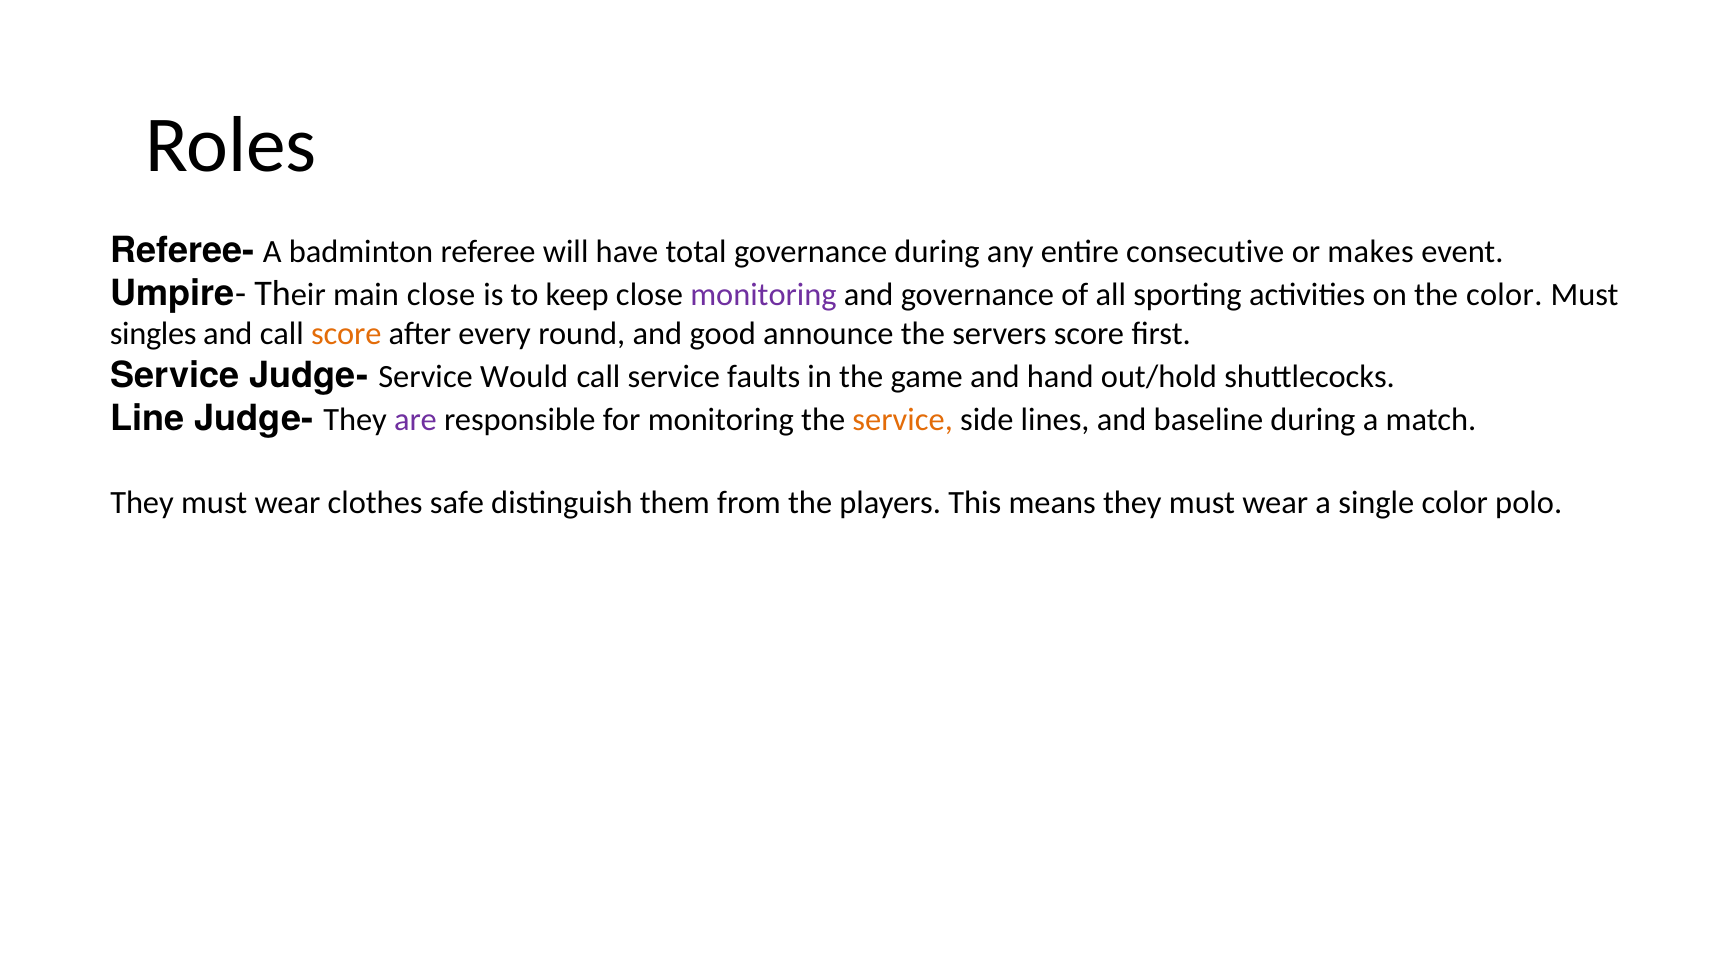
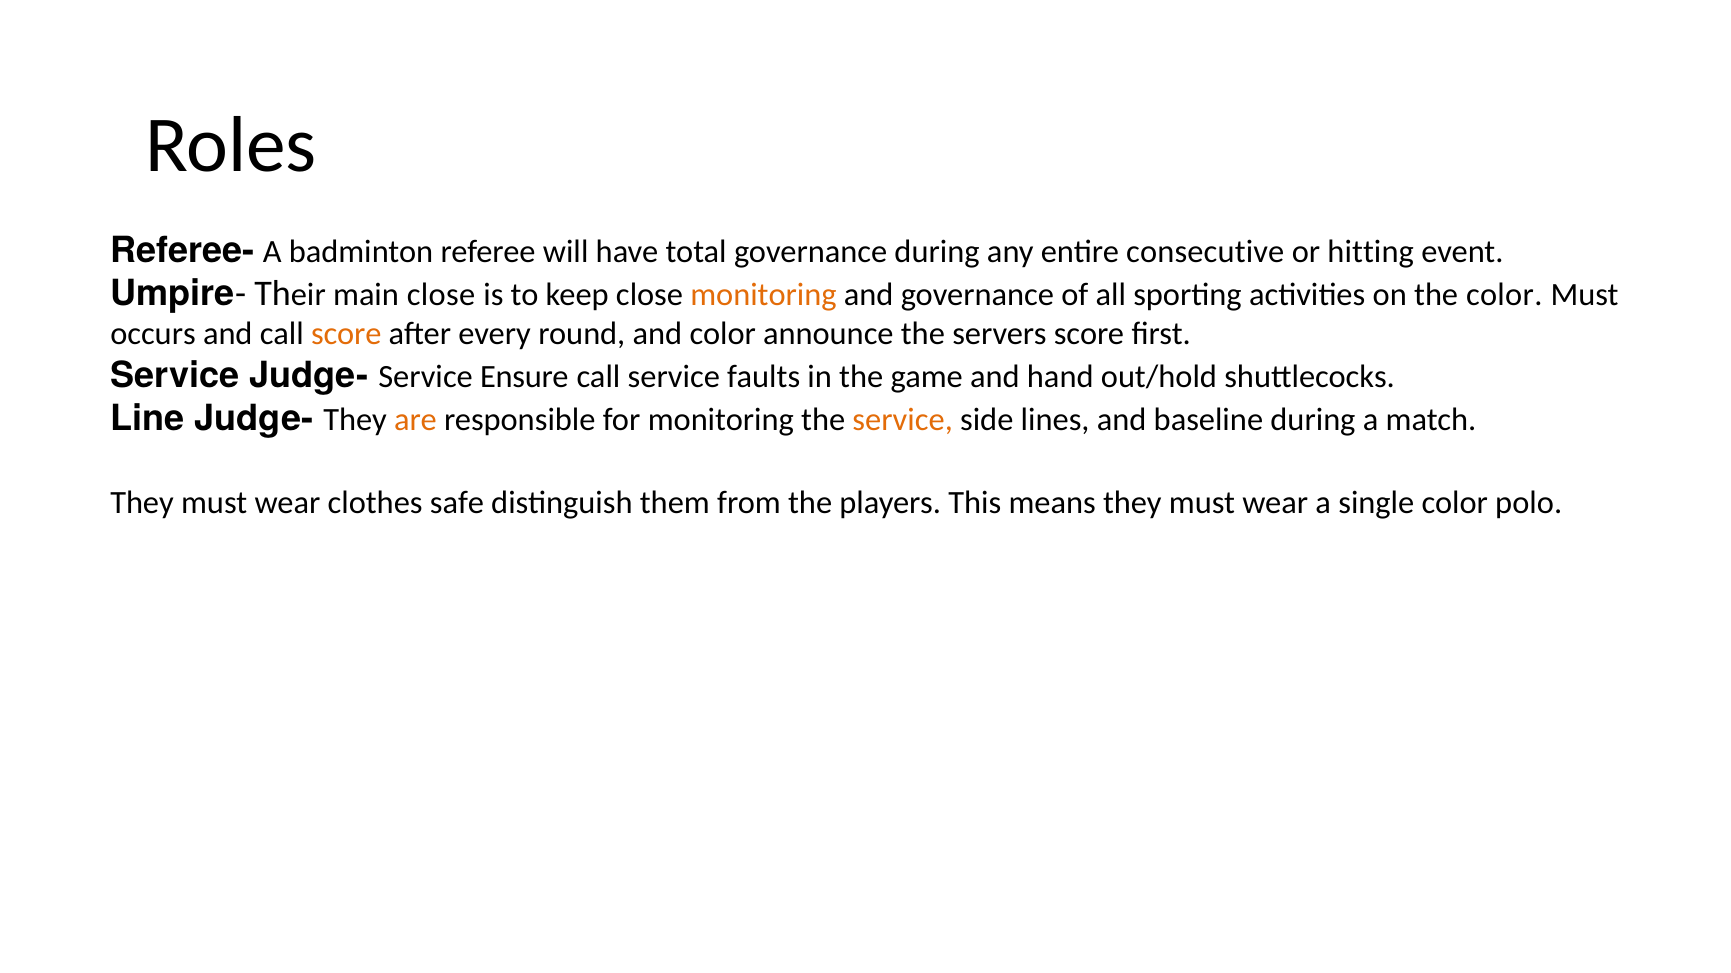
makes: makes -> hitting
monitoring at (763, 295) colour: purple -> orange
singles: singles -> occurs
and good: good -> color
Would: Would -> Ensure
are colour: purple -> orange
